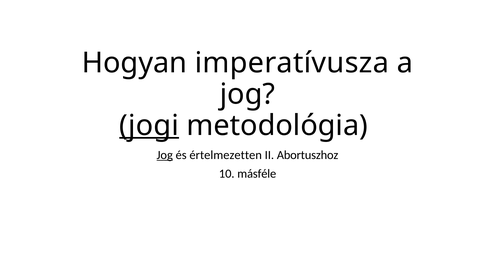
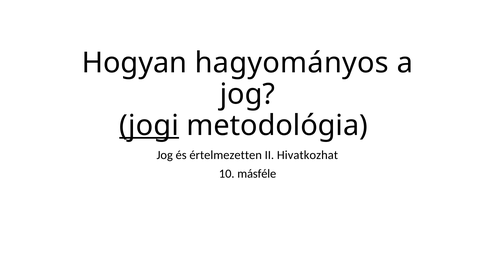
imperatívusza: imperatívusza -> hagyományos
Jog at (165, 155) underline: present -> none
Abortuszhoz: Abortuszhoz -> Hivatkozhat
